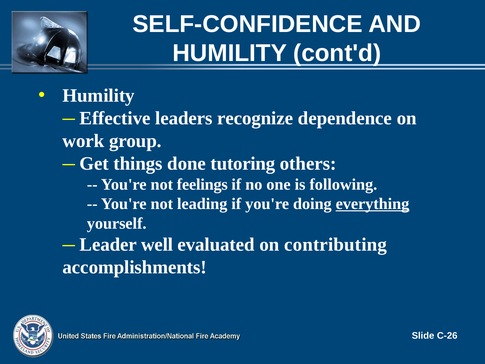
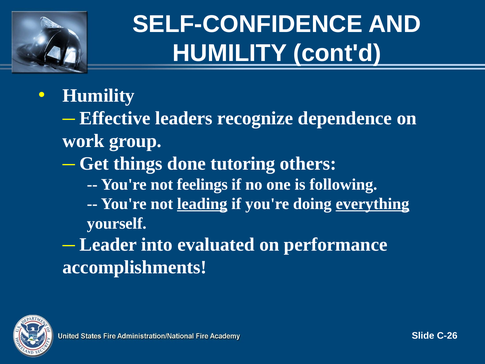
leading underline: none -> present
well: well -> into
contributing: contributing -> performance
